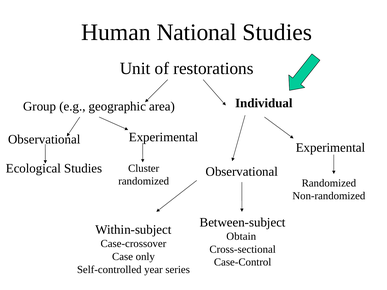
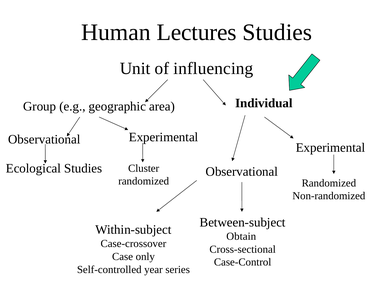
National: National -> Lectures
restorations: restorations -> influencing
